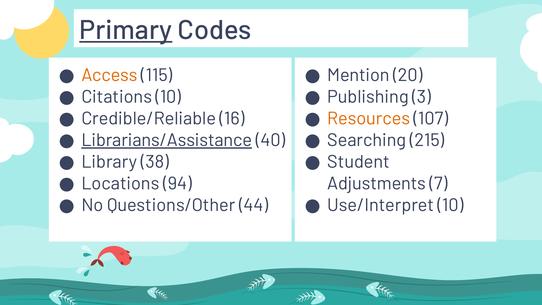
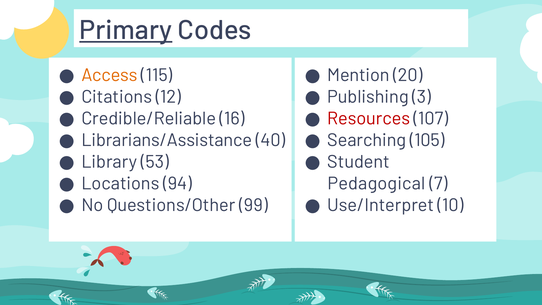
Citations 10: 10 -> 12
Resources colour: orange -> red
Librarians/Assistance underline: present -> none
215: 215 -> 105
38: 38 -> 53
Adjustments: Adjustments -> Pedagogical
44: 44 -> 99
